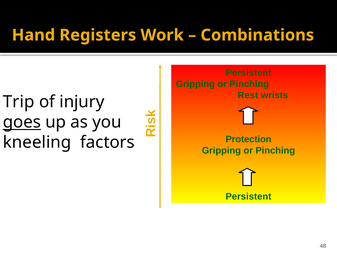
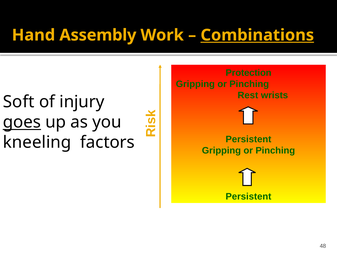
Registers: Registers -> Assembly
Combinations underline: none -> present
Persistent at (248, 73): Persistent -> Protection
Trip: Trip -> Soft
Protection at (249, 139): Protection -> Persistent
